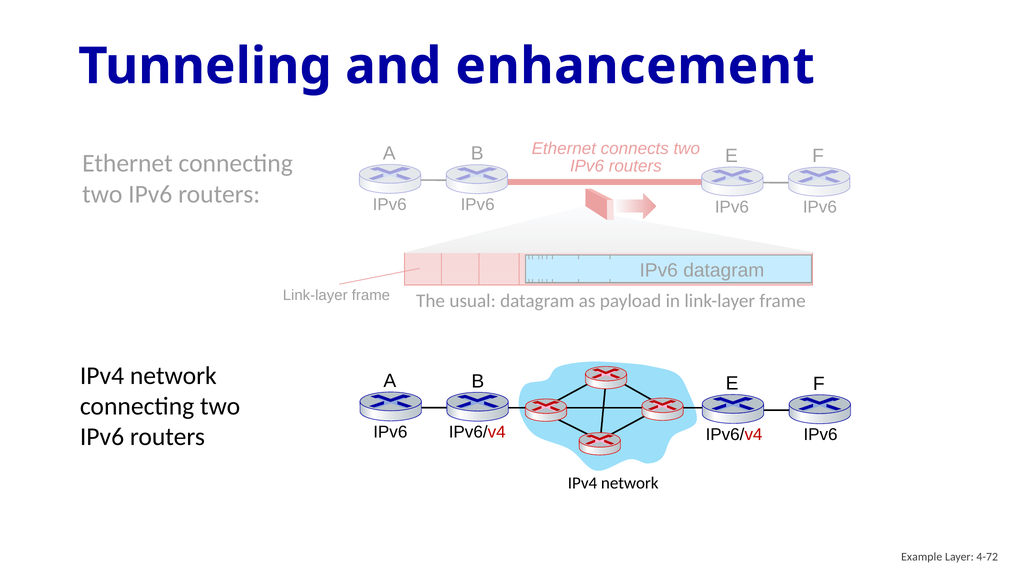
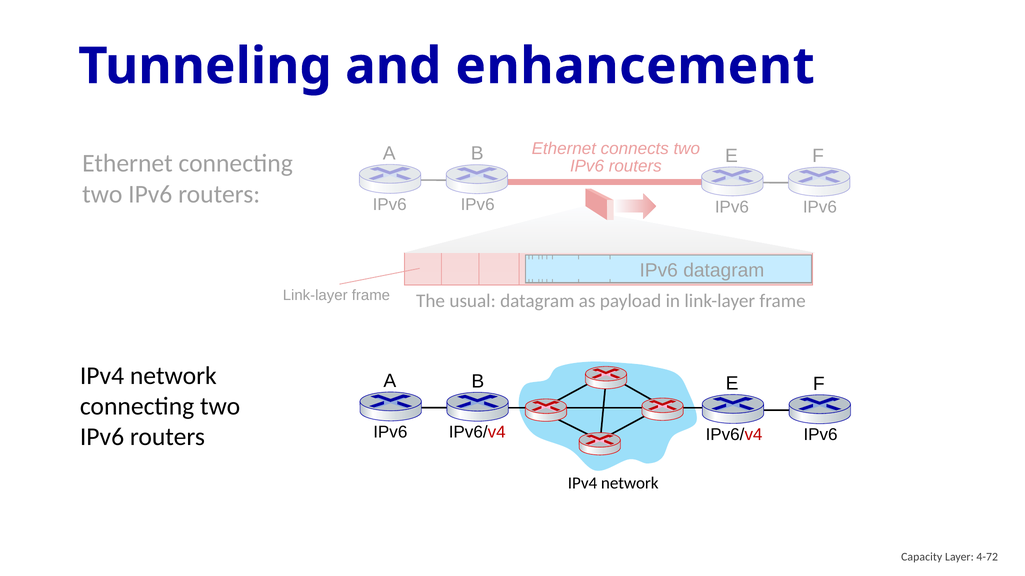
Example: Example -> Capacity
